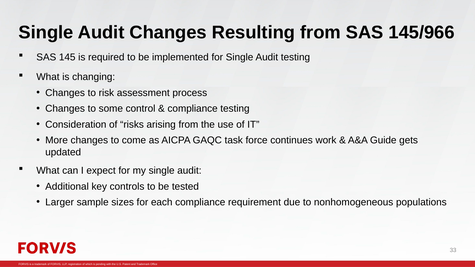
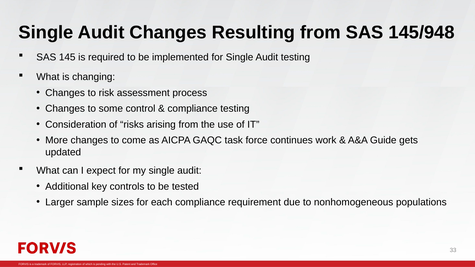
145/966: 145/966 -> 145/948
